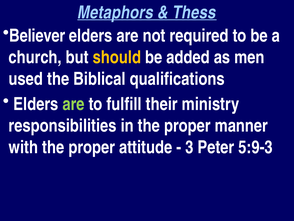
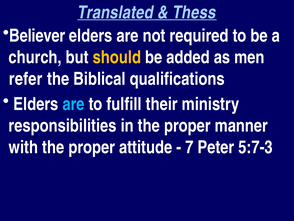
Metaphors: Metaphors -> Translated
used: used -> refer
are at (74, 104) colour: light green -> light blue
3: 3 -> 7
5:9-3: 5:9-3 -> 5:7-3
